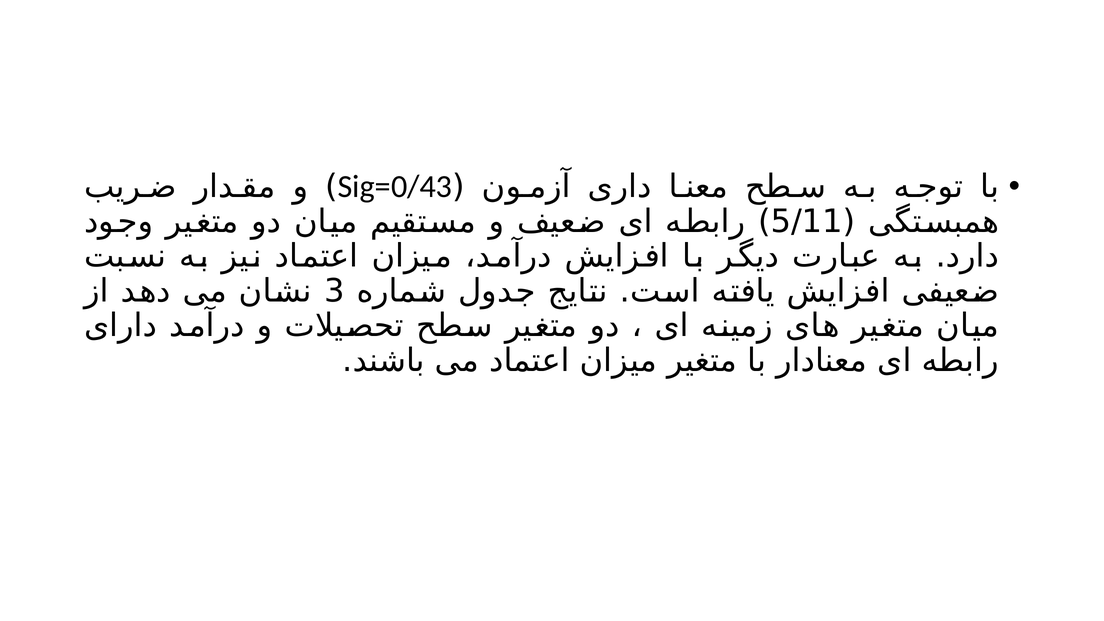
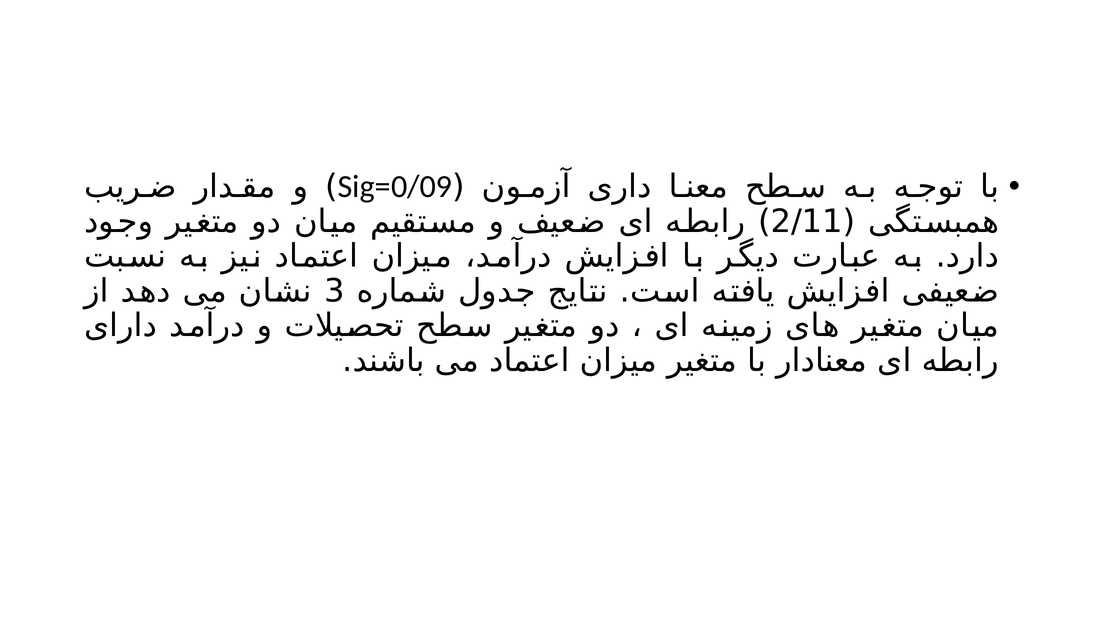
Sig=0/43: Sig=0/43 -> Sig=0/09
5/11: 5/11 -> 2/11
